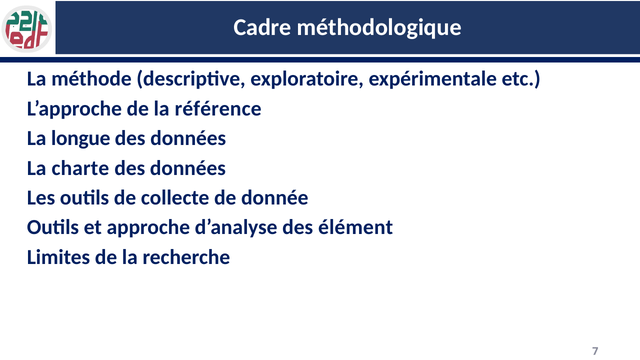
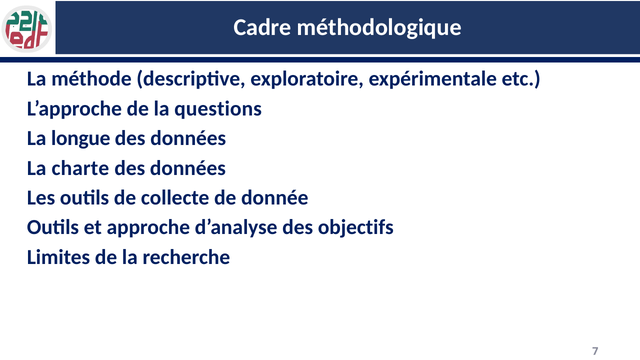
référence: référence -> questions
élément: élément -> objectifs
